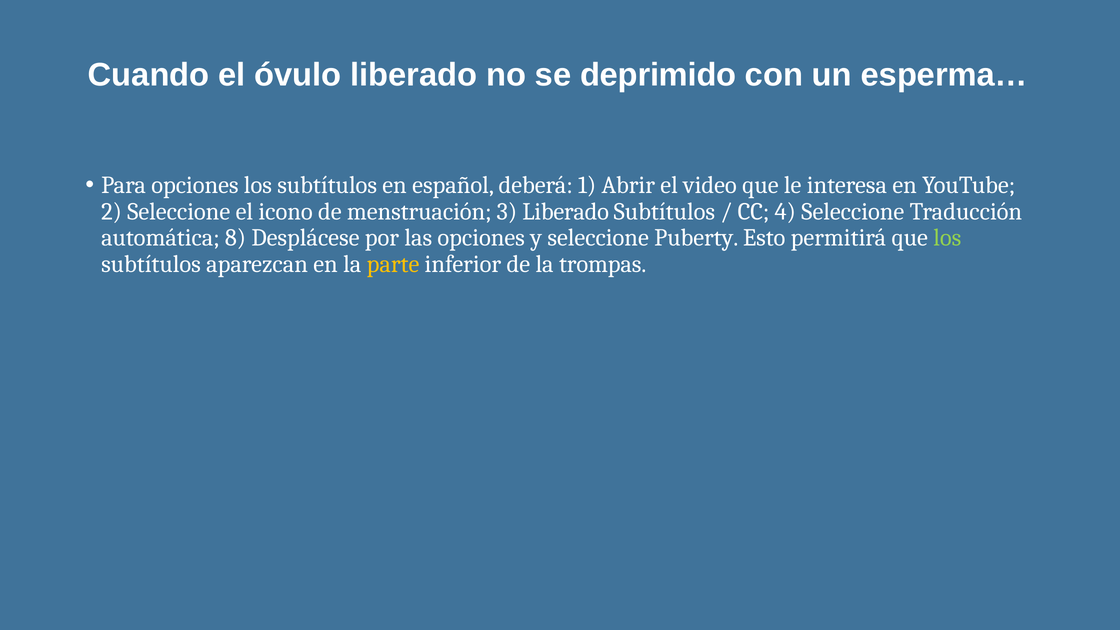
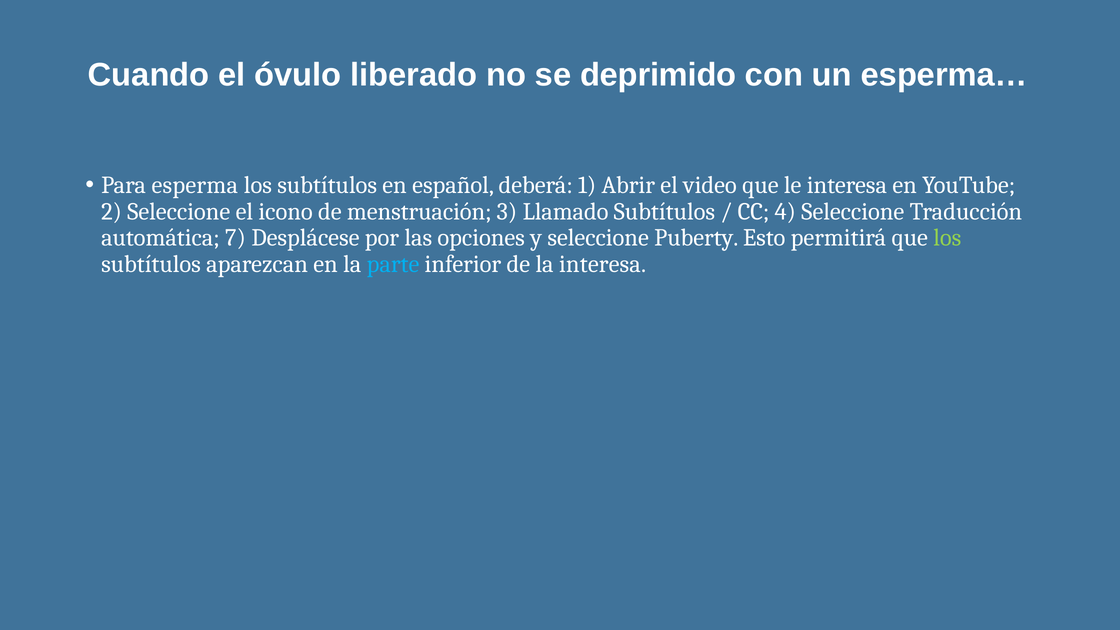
Para opciones: opciones -> esperma
3 Liberado: Liberado -> Llamado
8: 8 -> 7
parte colour: yellow -> light blue
la trompas: trompas -> interesa
